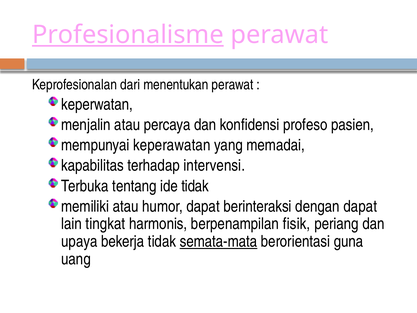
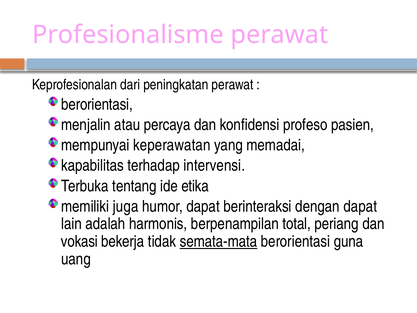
Profesionalisme underline: present -> none
menentukan: menentukan -> peningkatan
keperwatan at (97, 104): keperwatan -> berorientasi
ide tidak: tidak -> etika
memiliki atau: atau -> juga
tingkat: tingkat -> adalah
fisik: fisik -> total
upaya: upaya -> vokasi
